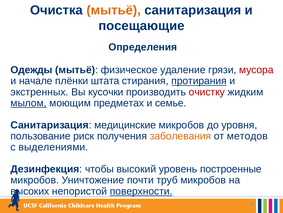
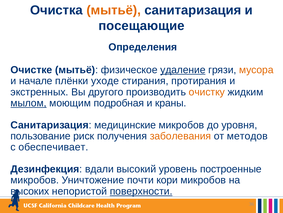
Одежды: Одежды -> Очистке
удаление underline: none -> present
мусора colour: red -> orange
штата: штата -> уходе
протирания underline: present -> none
кусочки: кусочки -> другого
очистку colour: red -> orange
предметах: предметах -> подробная
семье: семье -> краны
выделениями: выделениями -> обеспечивает
чтобы: чтобы -> вдали
труб: труб -> кори
